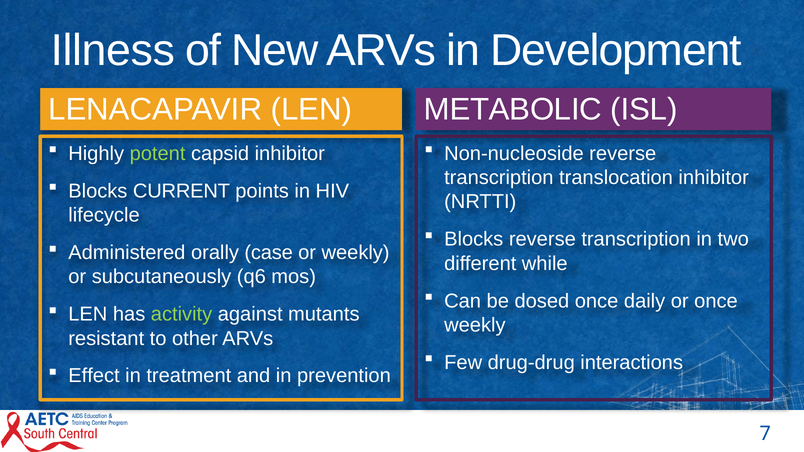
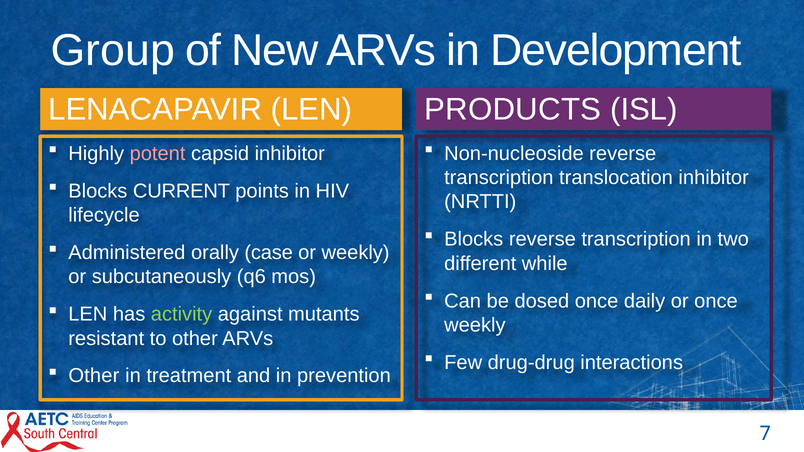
Illness: Illness -> Group
METABOLIC: METABOLIC -> PRODUCTS
potent colour: light green -> pink
Effect at (94, 376): Effect -> Other
